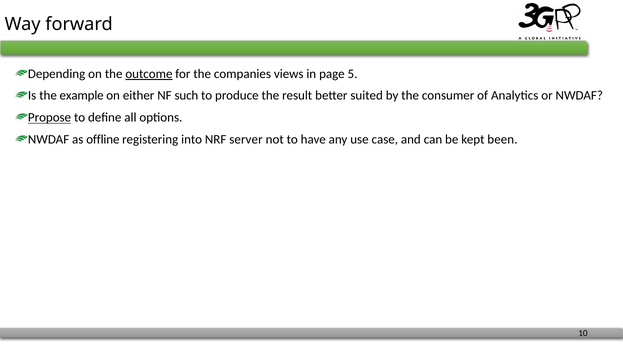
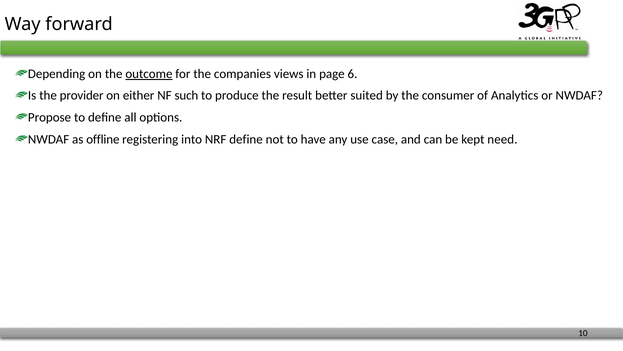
5: 5 -> 6
example: example -> provider
Propose underline: present -> none
NRF server: server -> define
been: been -> need
